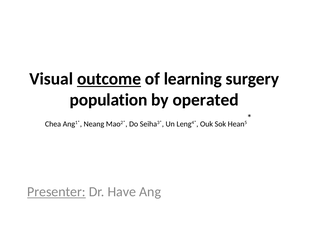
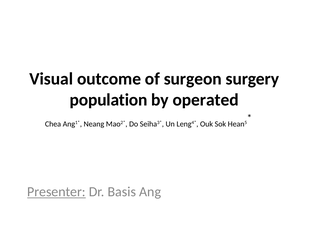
outcome underline: present -> none
learning: learning -> surgeon
Have: Have -> Basis
